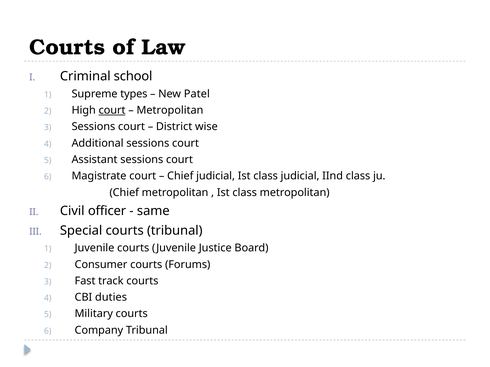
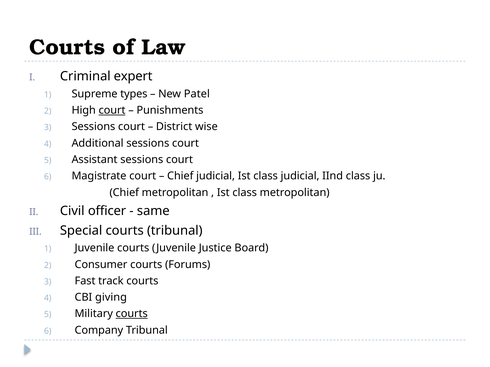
school: school -> expert
Metropolitan at (170, 110): Metropolitan -> Punishments
duties: duties -> giving
courts at (132, 314) underline: none -> present
